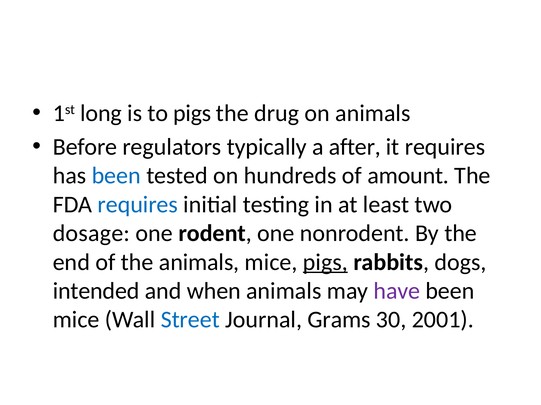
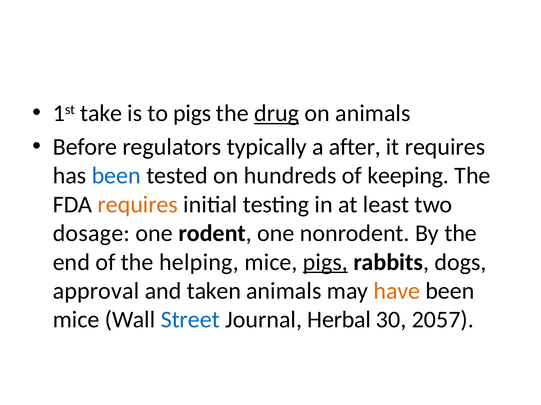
long: long -> take
drug underline: none -> present
amount: amount -> keeping
requires at (138, 205) colour: blue -> orange
the animals: animals -> helping
intended: intended -> approval
when: when -> taken
have colour: purple -> orange
Grams: Grams -> Herbal
2001: 2001 -> 2057
